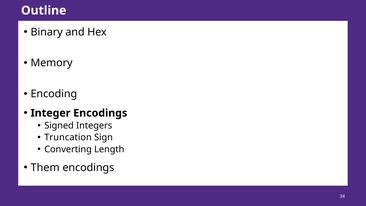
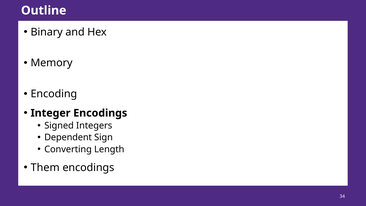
Truncation: Truncation -> Dependent
